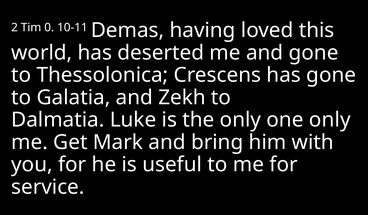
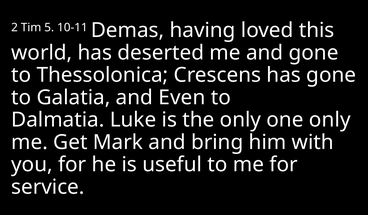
0: 0 -> 5
Zekh: Zekh -> Even
